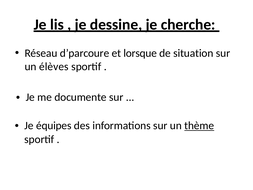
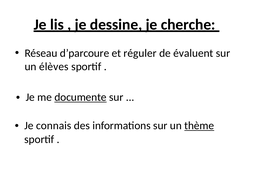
lorsque: lorsque -> réguler
situation: situation -> évaluent
documente underline: none -> present
équipes: équipes -> connais
